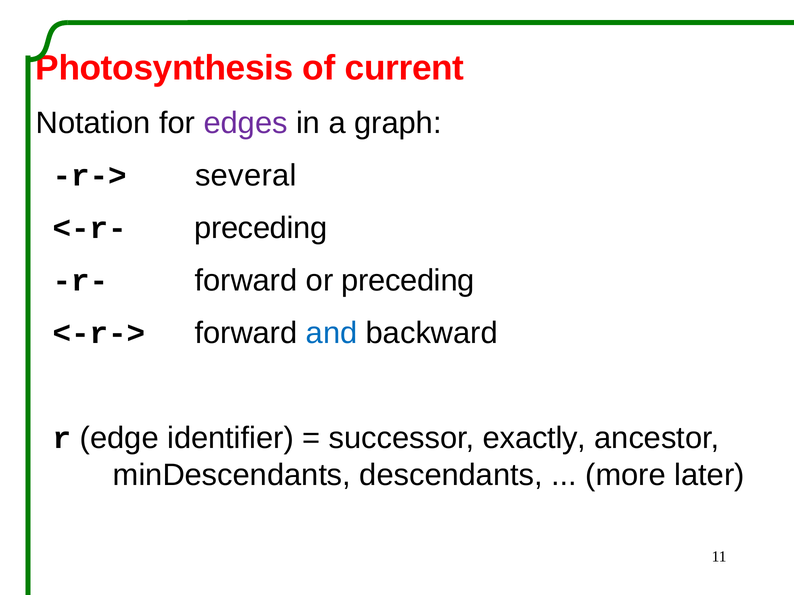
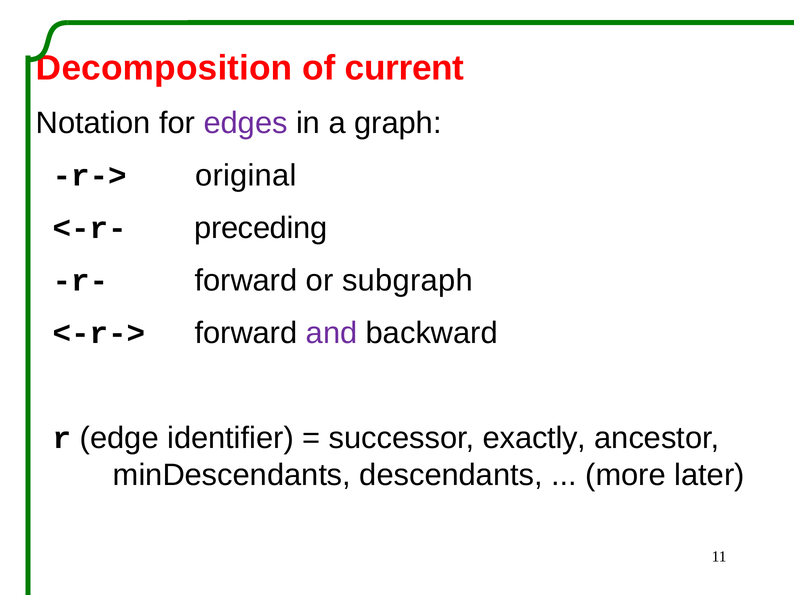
Photosynthesis: Photosynthesis -> Decomposition
several: several -> original
or preceding: preceding -> subgraph
and colour: blue -> purple
